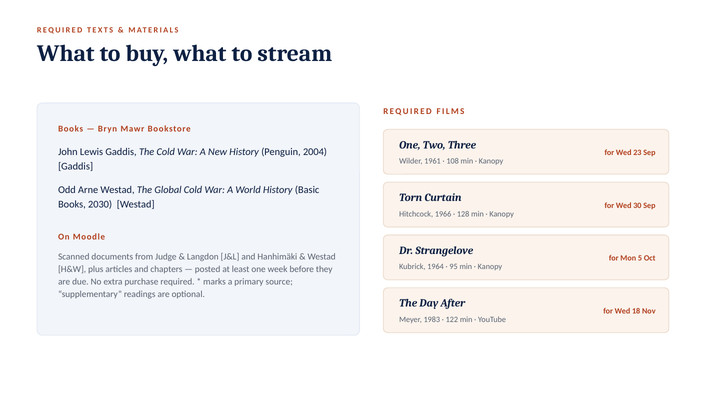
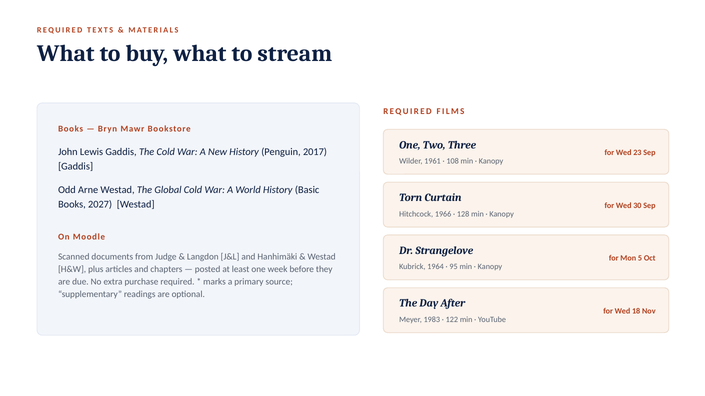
2004: 2004 -> 2017
2030: 2030 -> 2027
